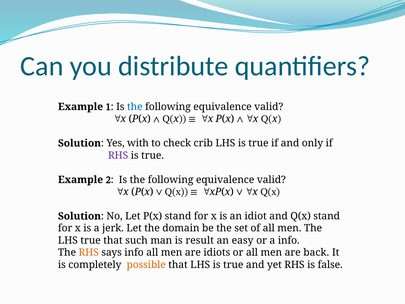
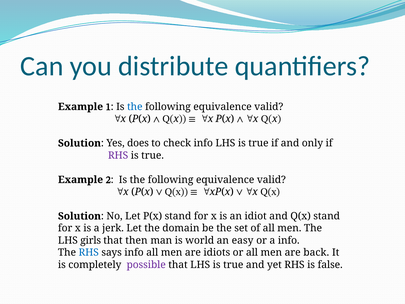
with: with -> does
check crib: crib -> info
LHS true: true -> girls
such: such -> then
result: result -> world
RHS at (89, 252) colour: orange -> blue
possible colour: orange -> purple
